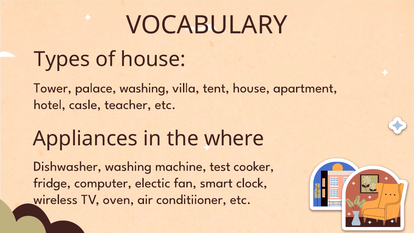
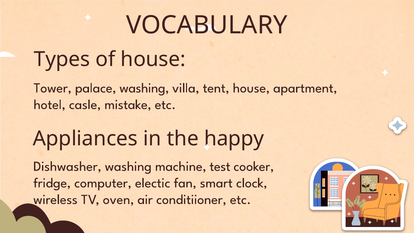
teacher: teacher -> mistake
where: where -> happy
